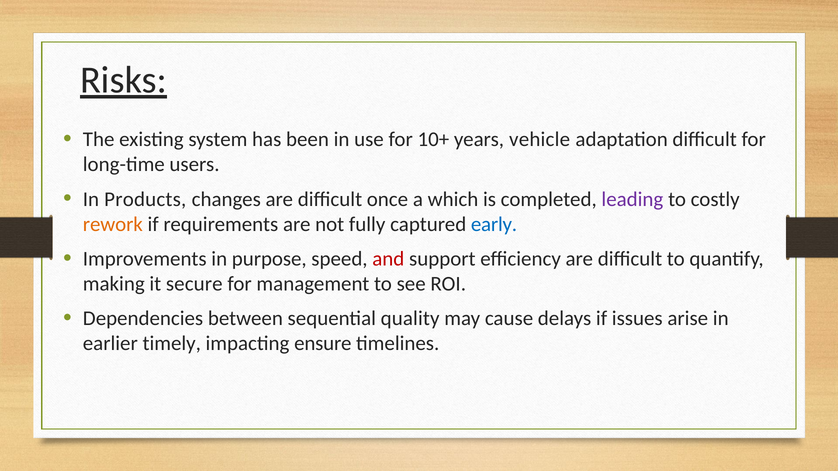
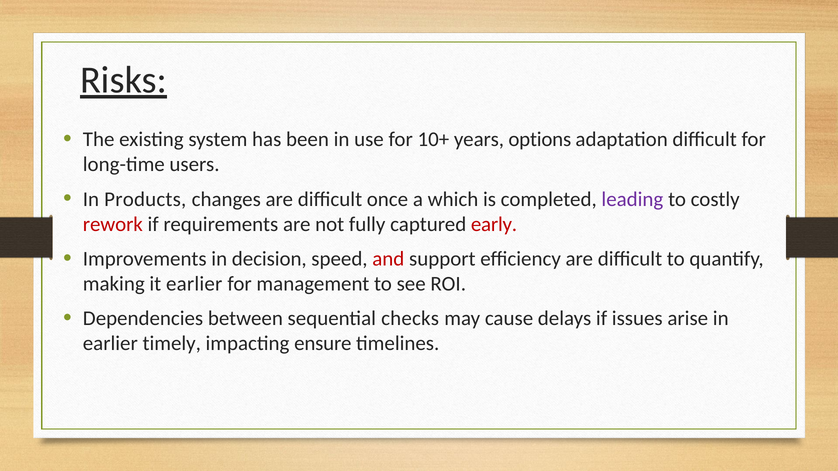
vehicle: vehicle -> options
rework colour: orange -> red
early colour: blue -> red
purpose: purpose -> decision
it secure: secure -> earlier
quality: quality -> checks
